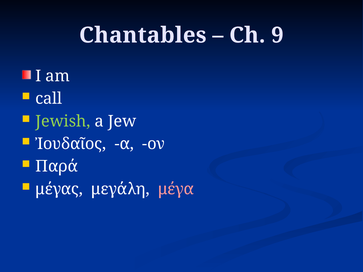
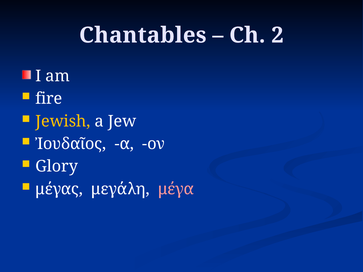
9: 9 -> 2
call: call -> fire
Jewish colour: light green -> yellow
Παρά: Παρά -> Glory
